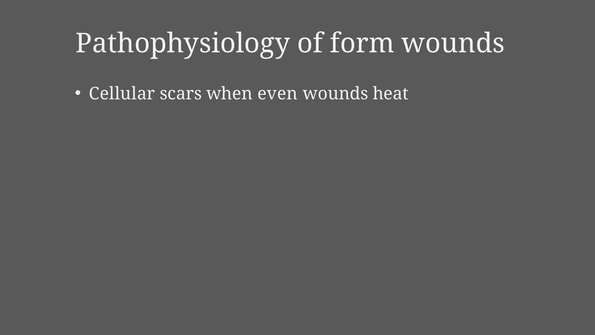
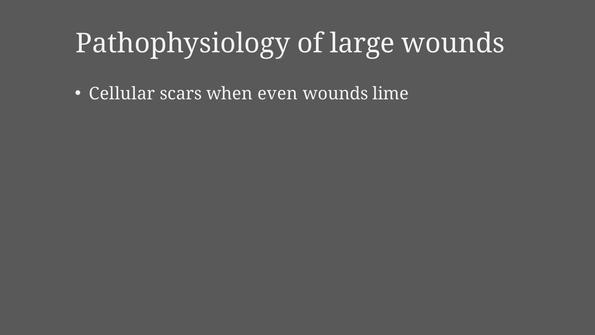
form: form -> large
heat: heat -> lime
